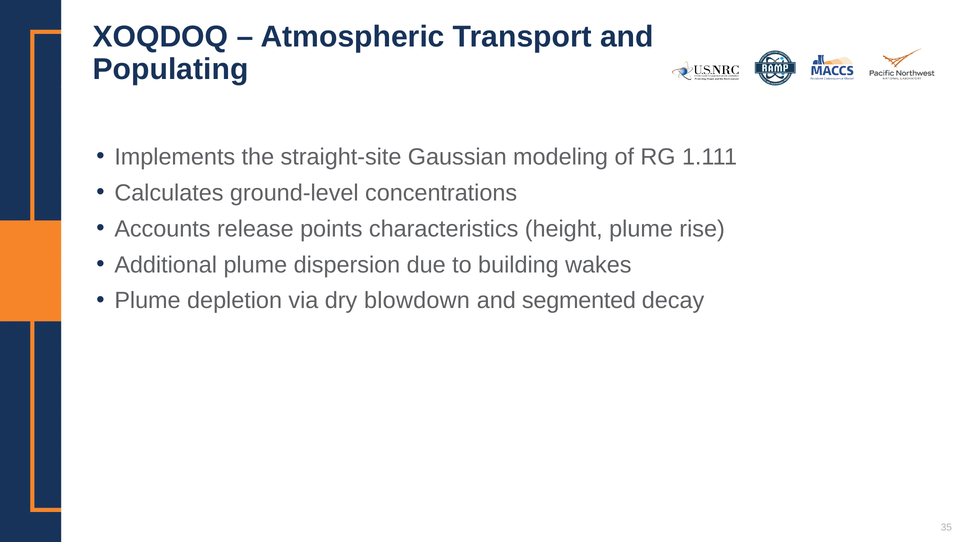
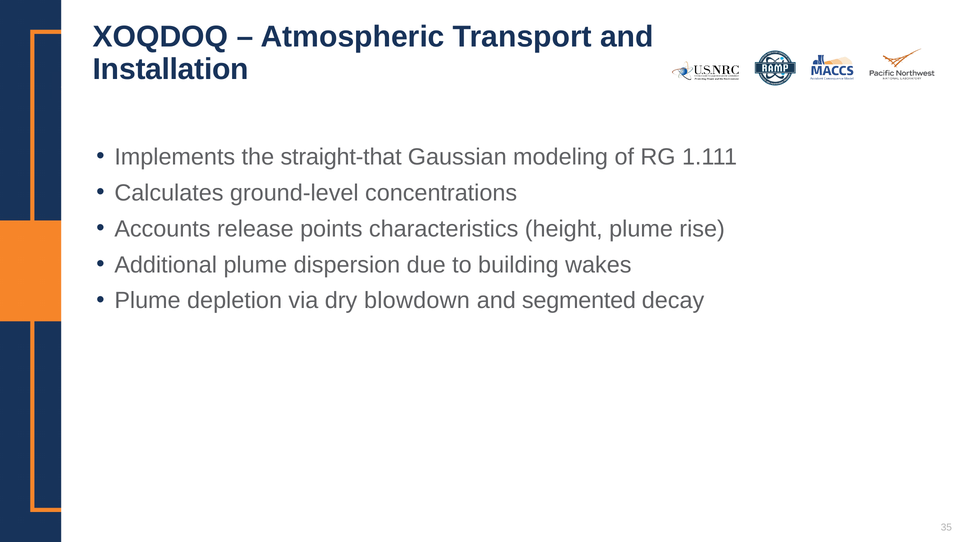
Populating: Populating -> Installation
straight-site: straight-site -> straight-that
